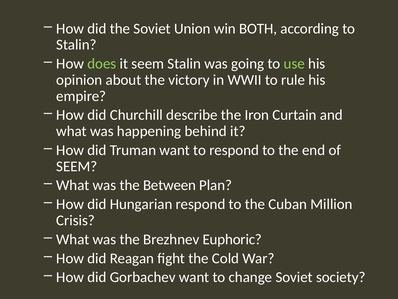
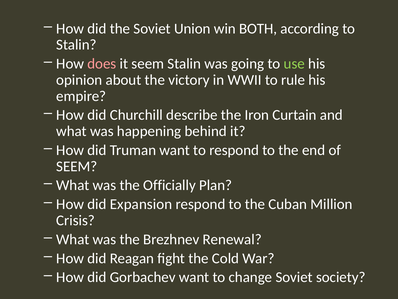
does colour: light green -> pink
Between: Between -> Officially
Hungarian: Hungarian -> Expansion
Euphoric: Euphoric -> Renewal
